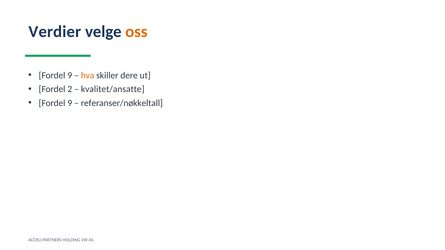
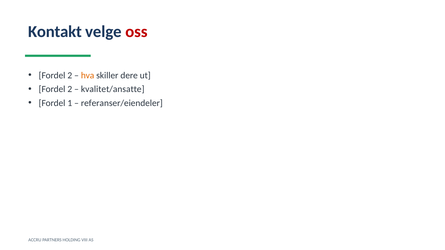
Verdier: Verdier -> Kontakt
oss colour: orange -> red
9 at (70, 75): 9 -> 2
9 at (70, 103): 9 -> 1
referanser/nøkkeltall: referanser/nøkkeltall -> referanser/eiendeler
